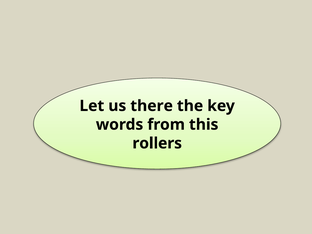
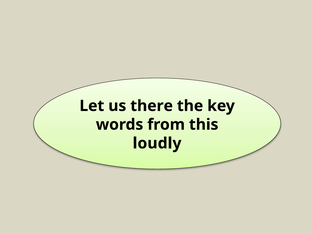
rollers: rollers -> loudly
